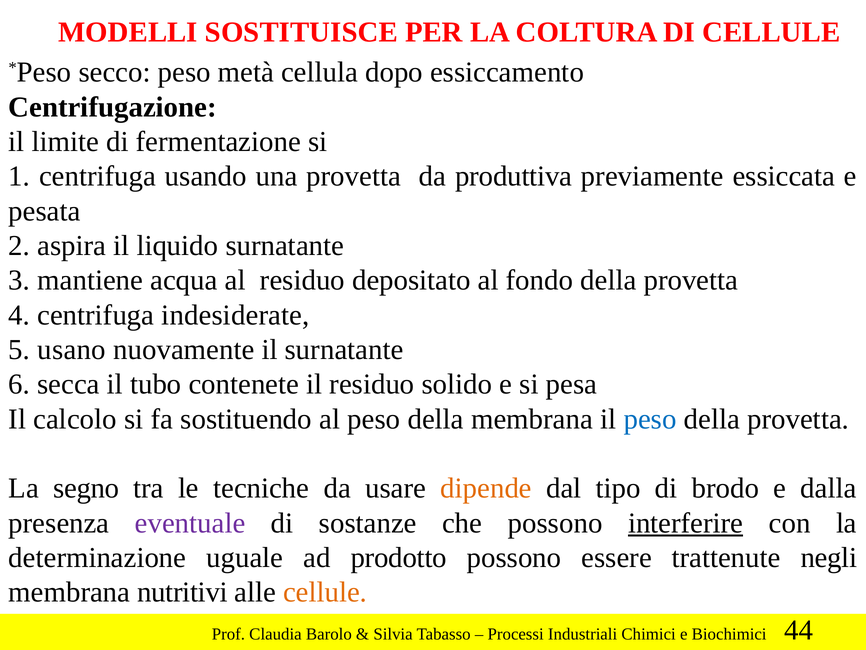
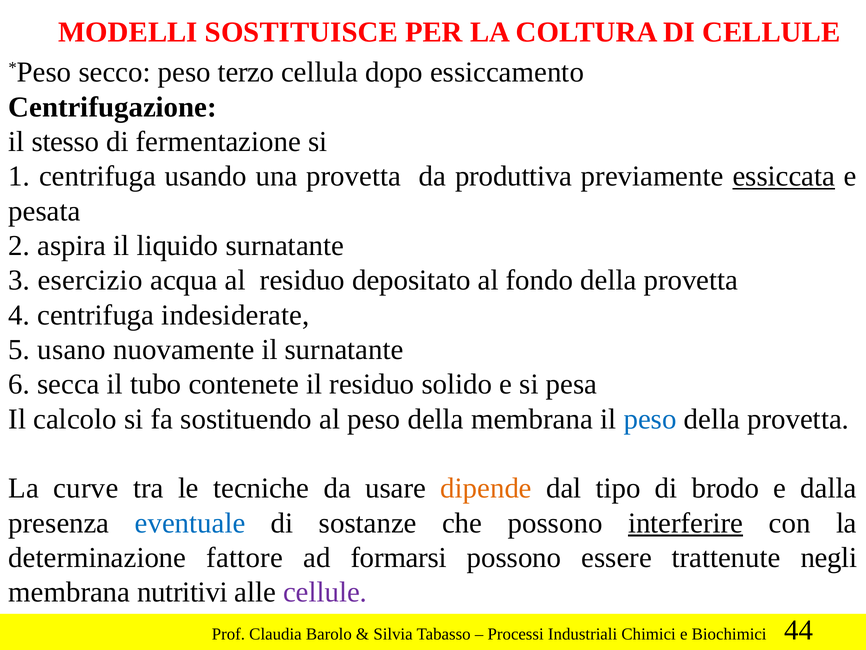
metà: metà -> terzo
limite: limite -> stesso
essiccata underline: none -> present
mantiene: mantiene -> esercizio
segno: segno -> curve
eventuale colour: purple -> blue
uguale: uguale -> fattore
prodotto: prodotto -> formarsi
cellule at (325, 592) colour: orange -> purple
